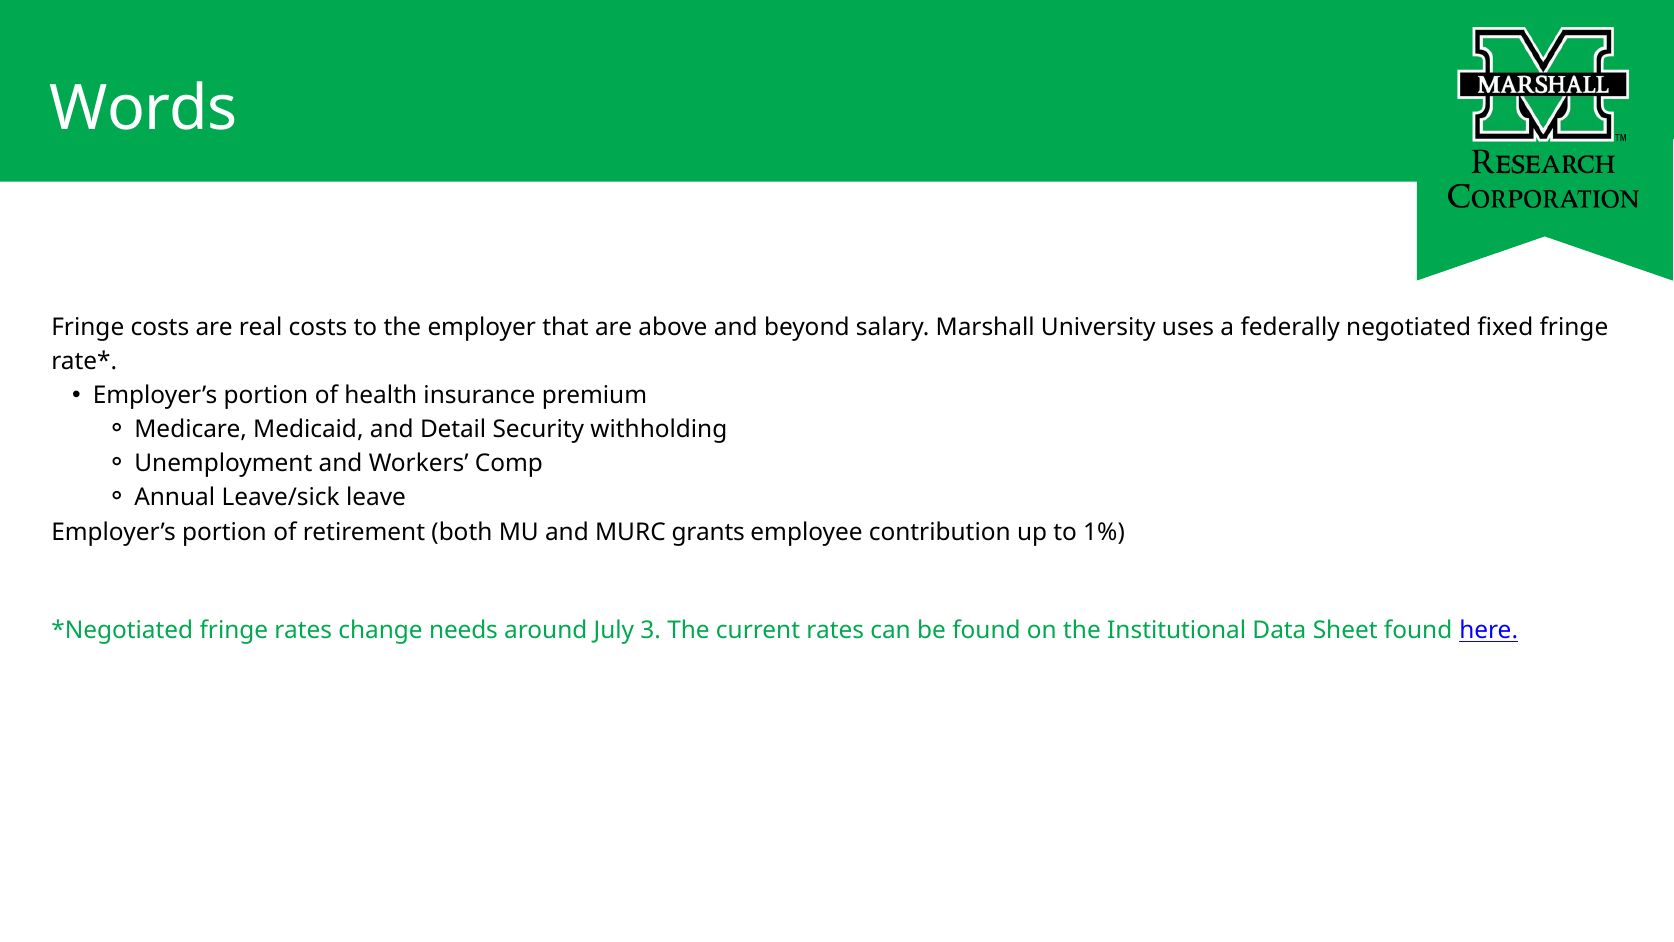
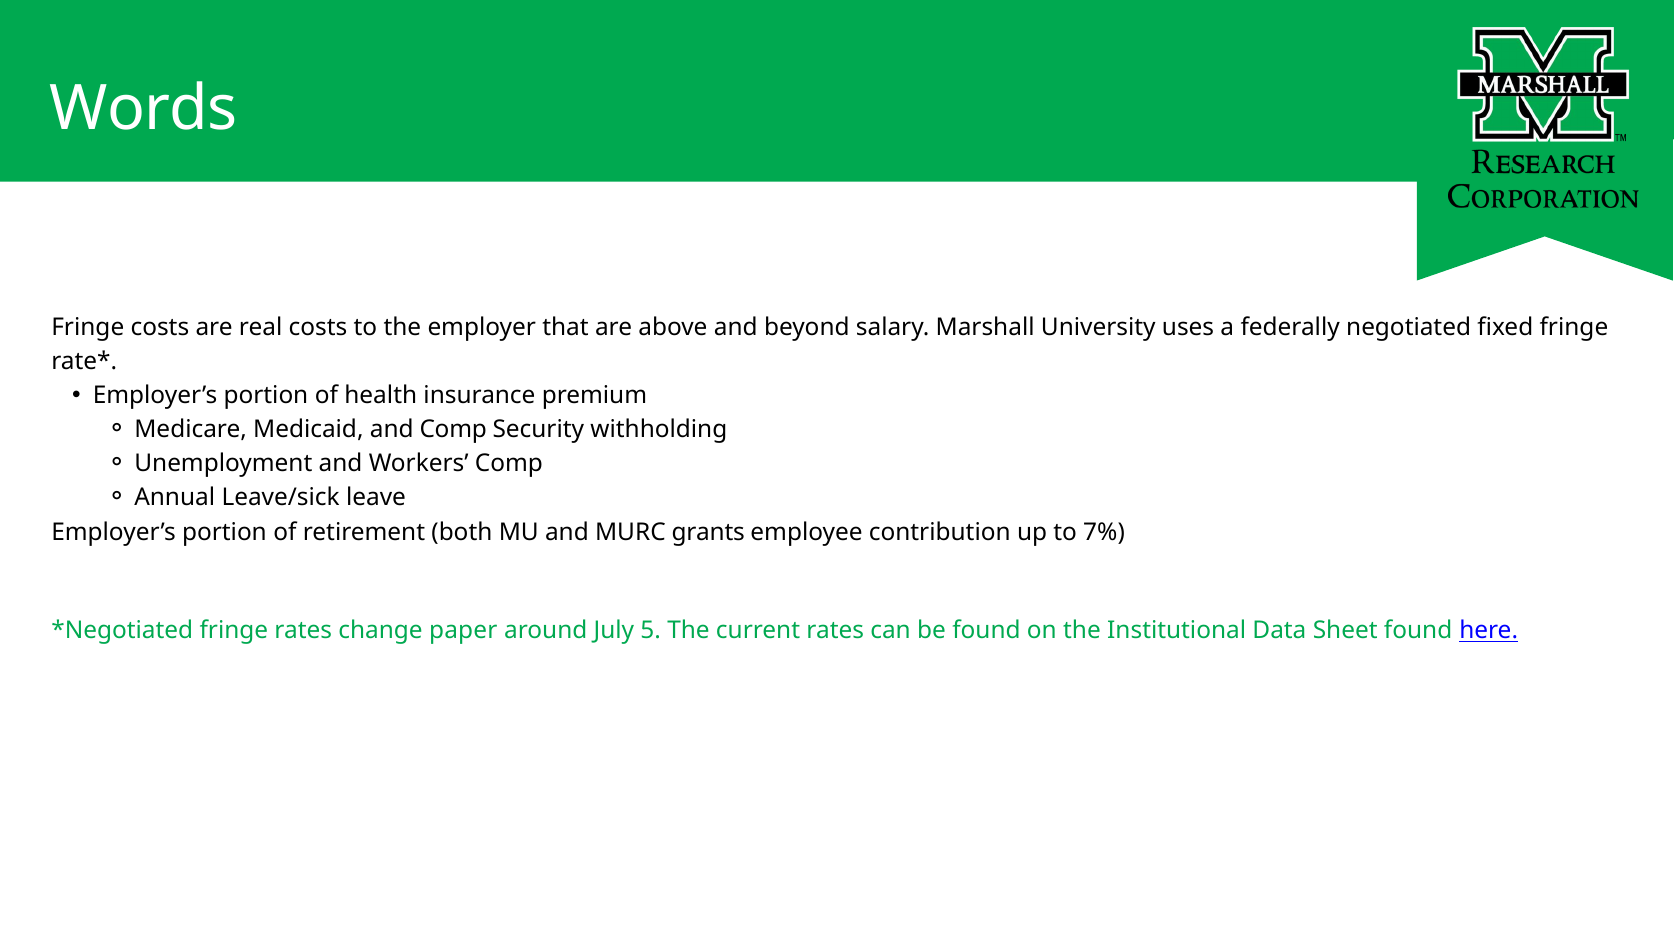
and Detail: Detail -> Comp
1%: 1% -> 7%
needs: needs -> paper
3: 3 -> 5
